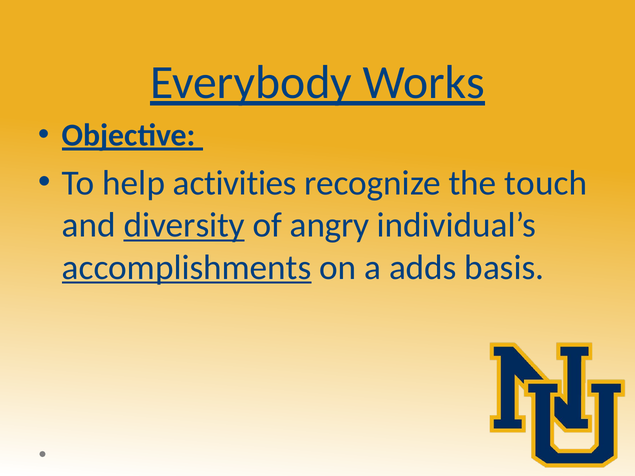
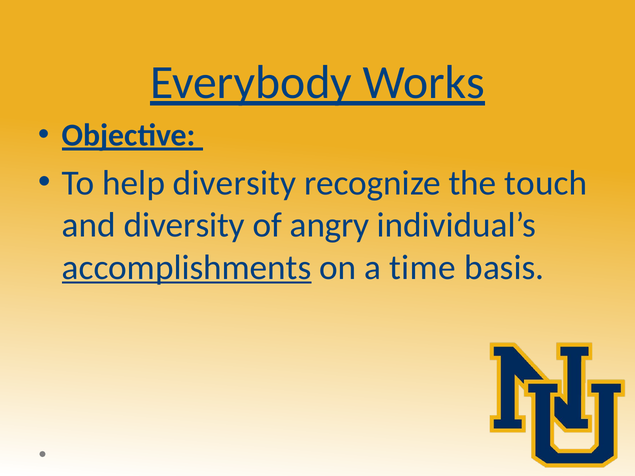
help activities: activities -> diversity
diversity at (184, 225) underline: present -> none
adds: adds -> time
